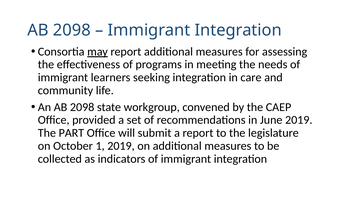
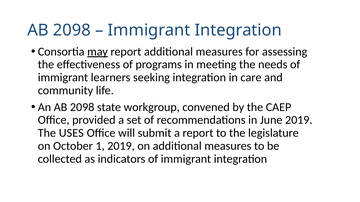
PART: PART -> USES
